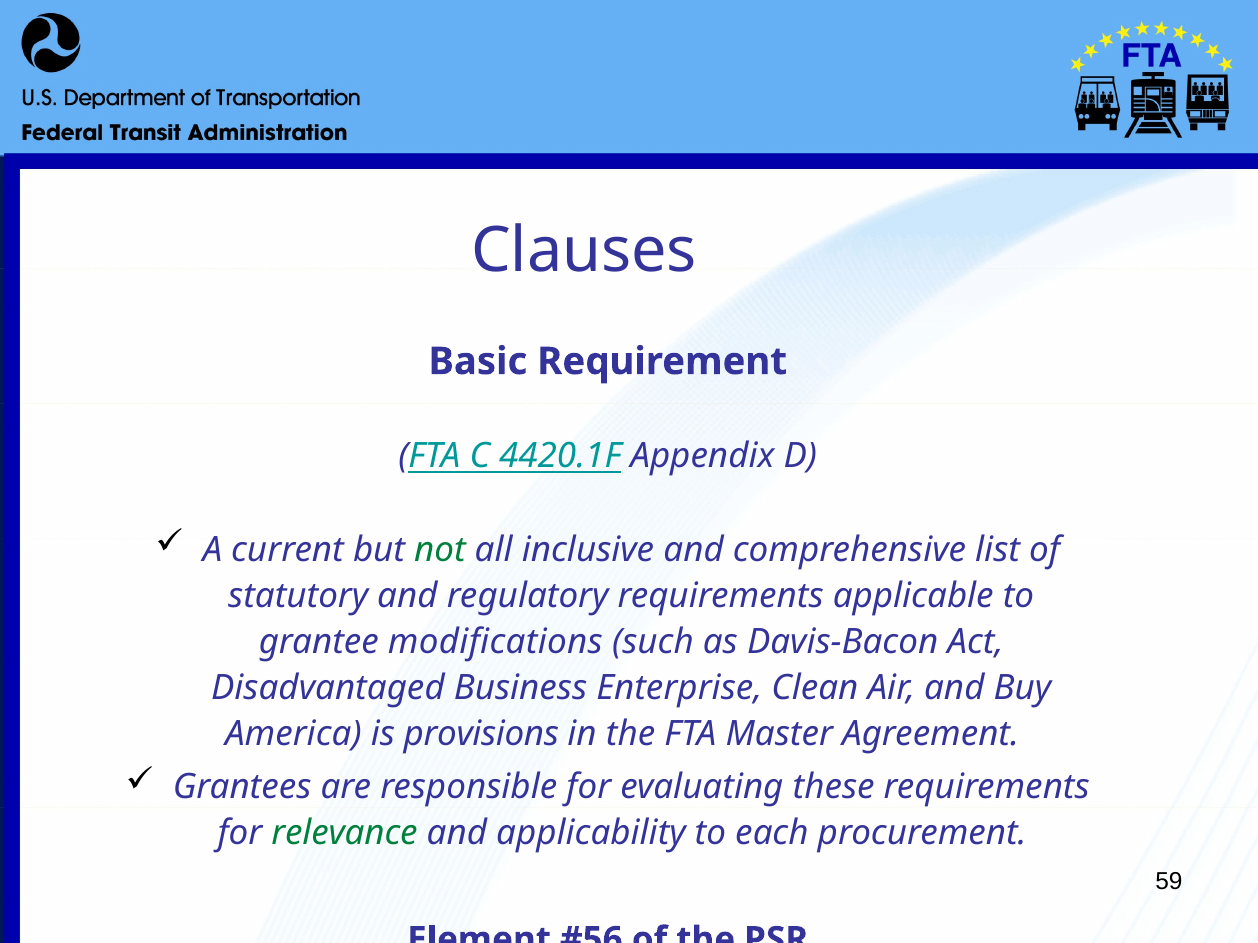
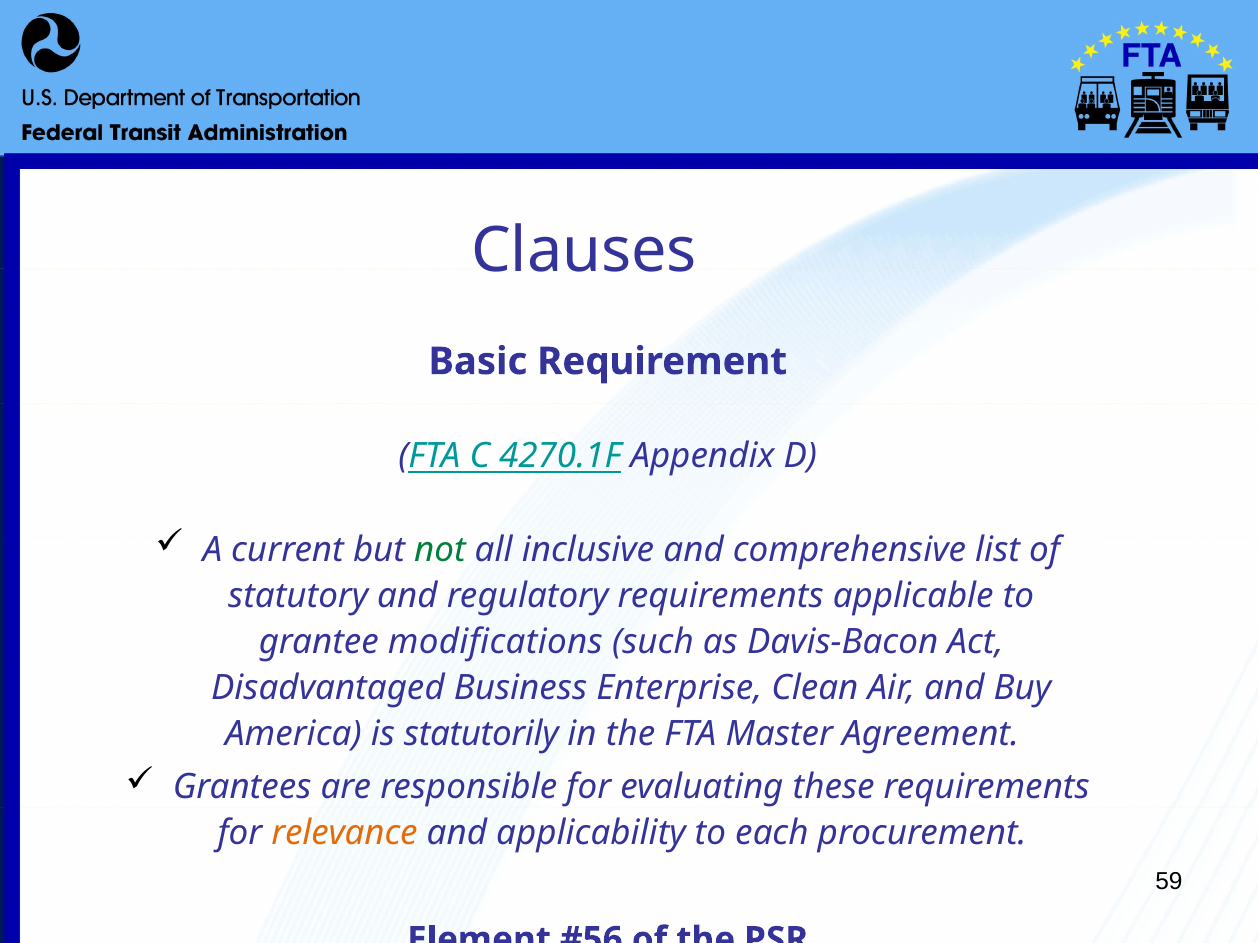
4420.1F: 4420.1F -> 4270.1F
provisions: provisions -> statutorily
relevance colour: green -> orange
